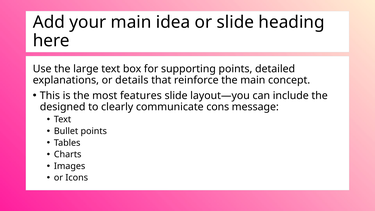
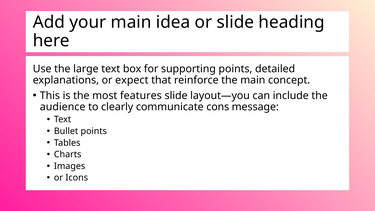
details: details -> expect
designed: designed -> audience
